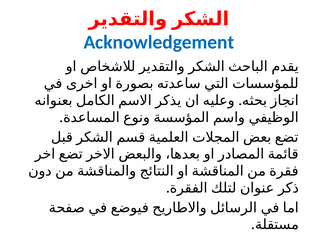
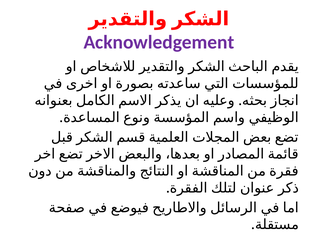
Acknowledgement colour: blue -> purple
